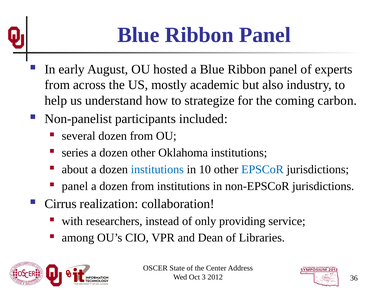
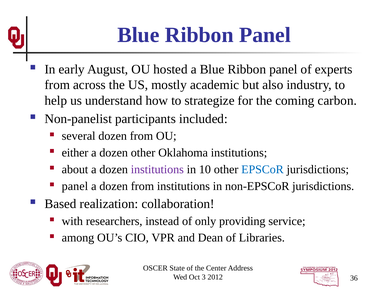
series: series -> either
institutions at (157, 170) colour: blue -> purple
Cirrus: Cirrus -> Based
